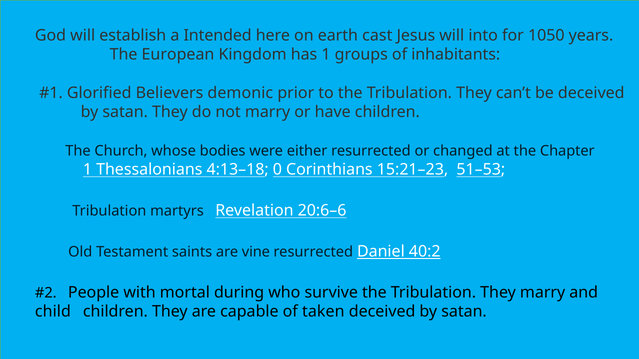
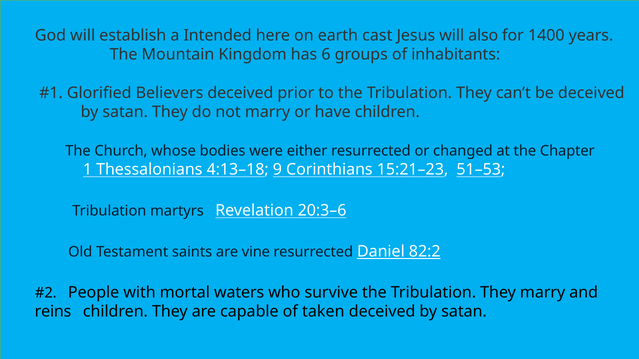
into: into -> also
1050: 1050 -> 1400
European: European -> Mountain
has 1: 1 -> 6
Believers demonic: demonic -> deceived
0: 0 -> 9
20:6–6: 20:6–6 -> 20:3–6
40:2: 40:2 -> 82:2
during: during -> waters
child: child -> reins
